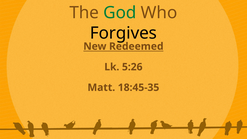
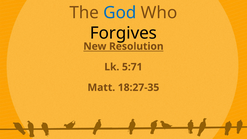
God colour: green -> blue
Redeemed: Redeemed -> Resolution
5:26: 5:26 -> 5:71
18:45-35: 18:45-35 -> 18:27-35
